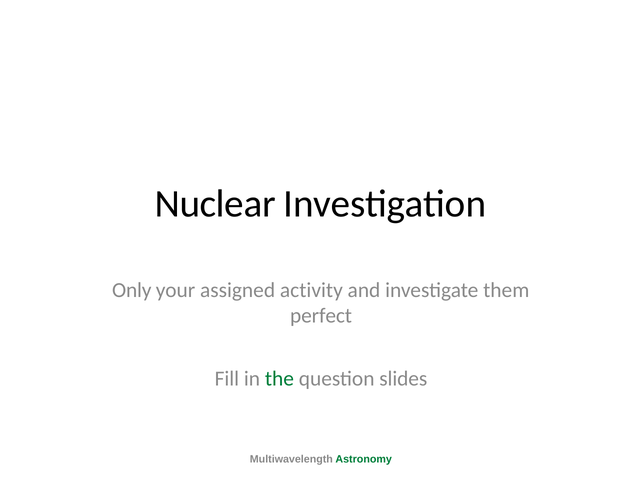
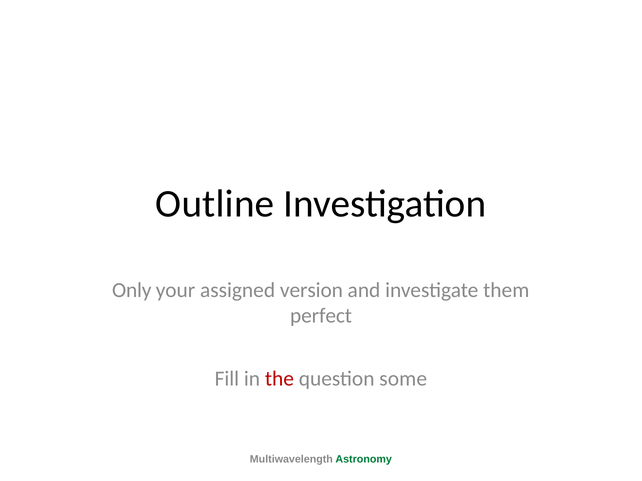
Nuclear: Nuclear -> Outline
activity: activity -> version
the colour: green -> red
slides: slides -> some
